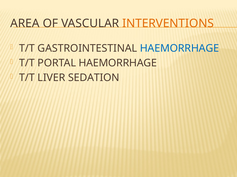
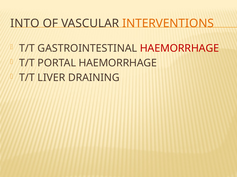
AREA: AREA -> INTO
HAEMORRHAGE at (179, 49) colour: blue -> red
SEDATION: SEDATION -> DRAINING
